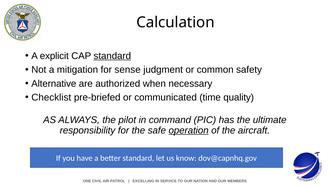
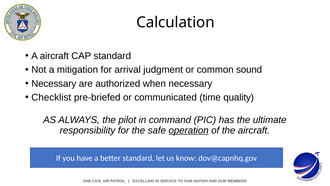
A explicit: explicit -> aircraft
standard at (112, 56) underline: present -> none
sense: sense -> arrival
safety: safety -> sound
Alternative at (54, 83): Alternative -> Necessary
